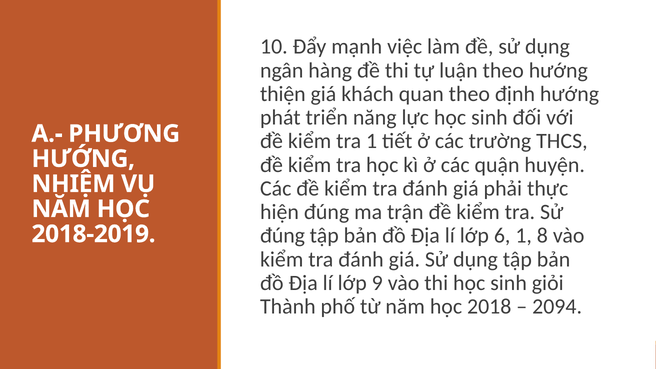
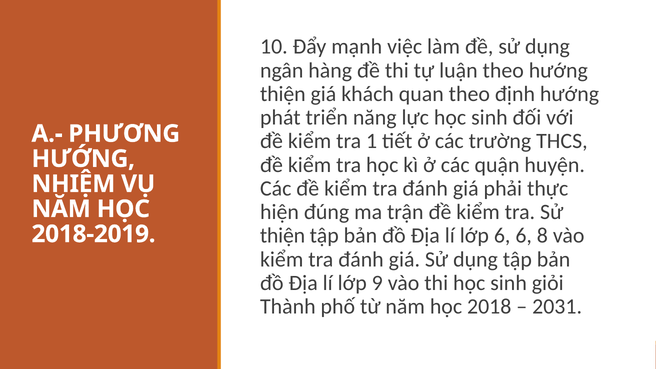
đúng at (282, 236): đúng -> thiện
6 1: 1 -> 6
2094: 2094 -> 2031
